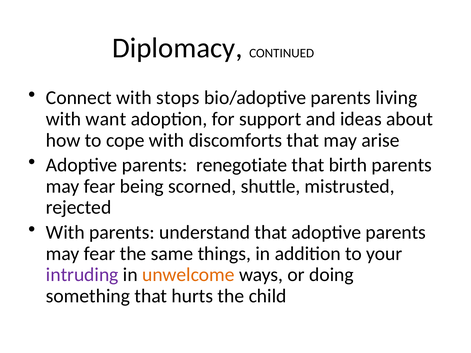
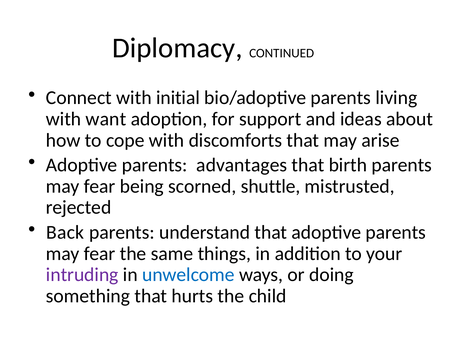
stops: stops -> initial
renegotiate: renegotiate -> advantages
With at (65, 233): With -> Back
unwelcome colour: orange -> blue
